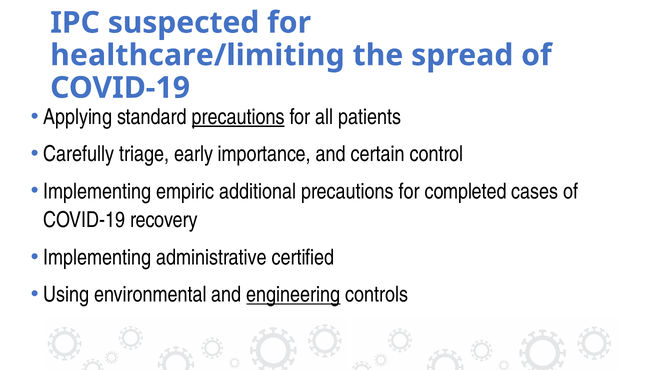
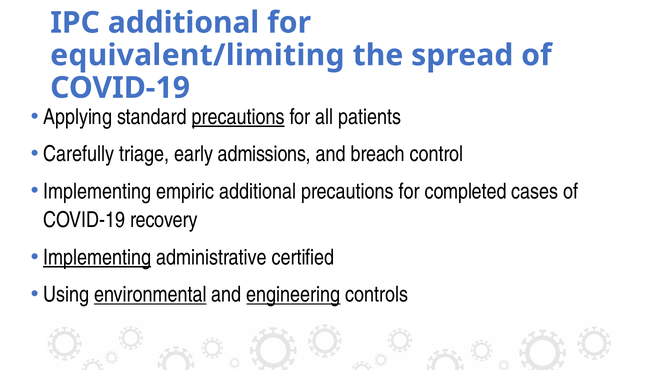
IPC suspected: suspected -> additional
healthcare/limiting: healthcare/limiting -> equivalent/limiting
importance: importance -> admissions
certain: certain -> breach
Implementing at (97, 258) underline: none -> present
environmental underline: none -> present
